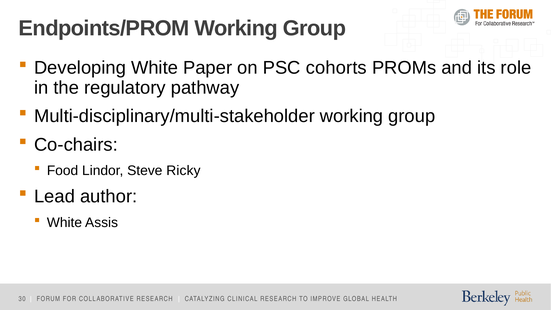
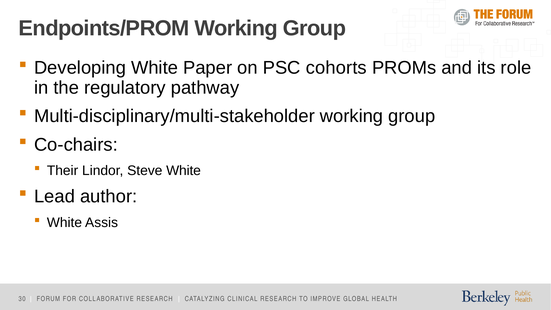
Food: Food -> Their
Steve Ricky: Ricky -> White
